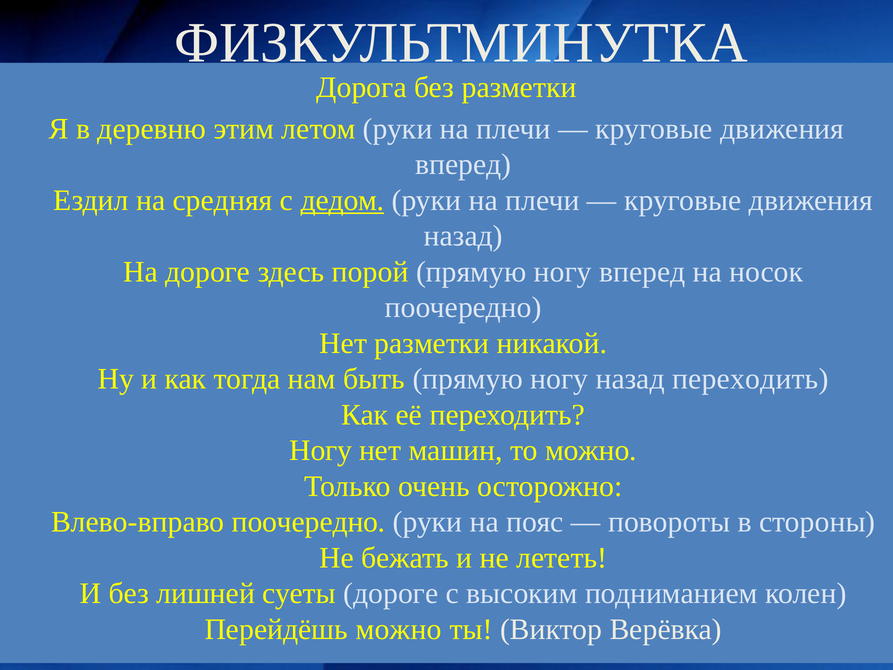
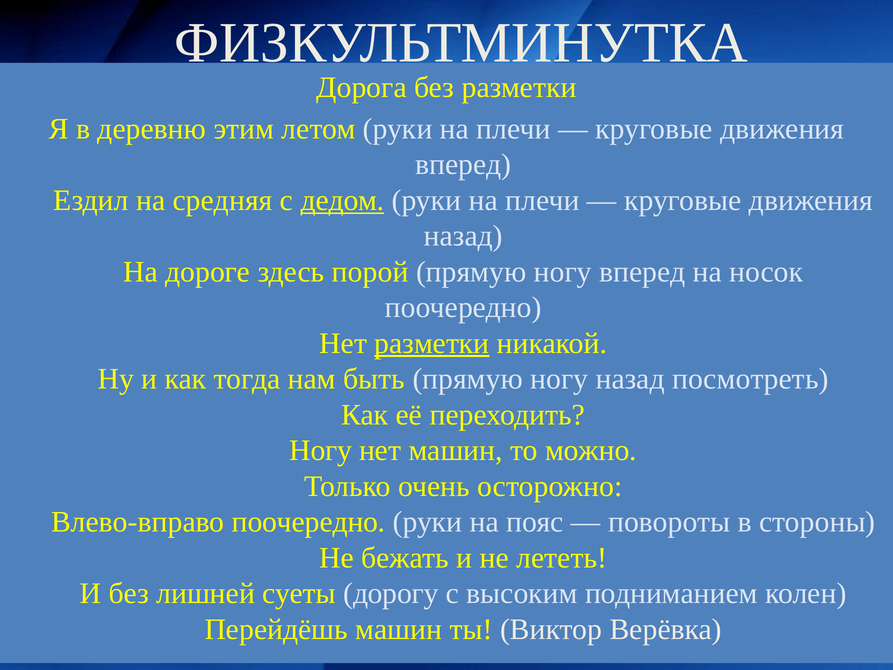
разметки at (432, 343) underline: none -> present
назад переходить: переходить -> посмотреть
суеты дороге: дороге -> дорогу
Перейдёшь можно: можно -> машин
